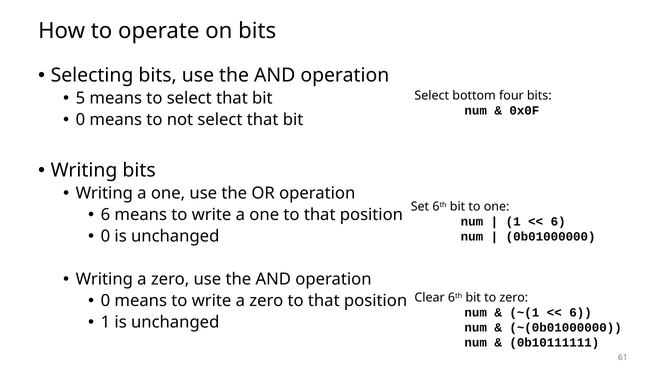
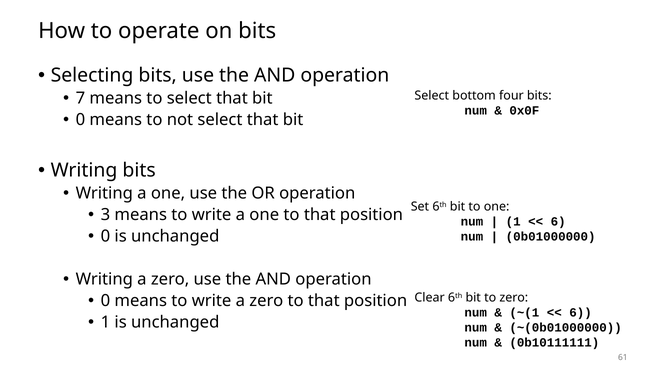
5: 5 -> 7
6 at (105, 215): 6 -> 3
